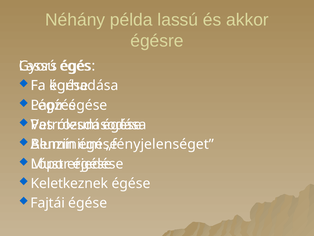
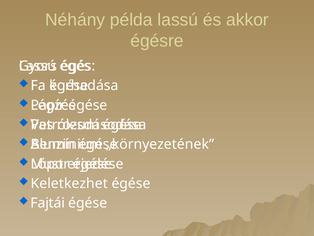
„fényjelenséget: „fényjelenséget -> „környezetének
Keletkeznek: Keletkeznek -> Keletkezhet
